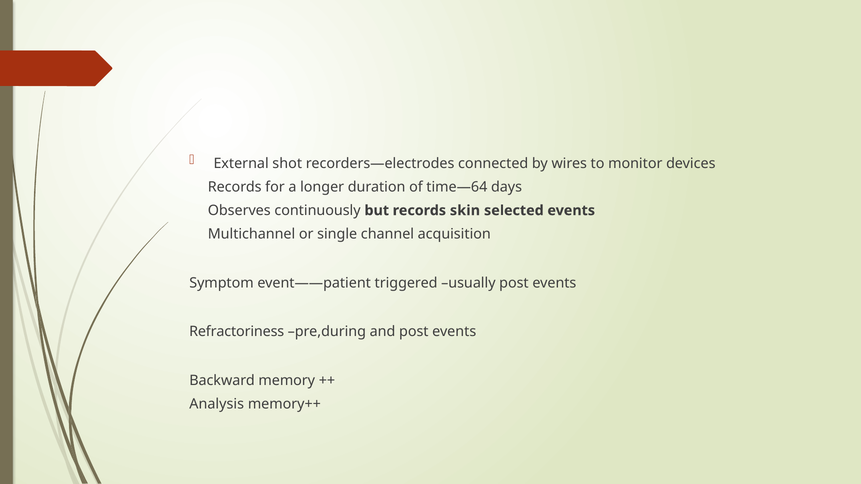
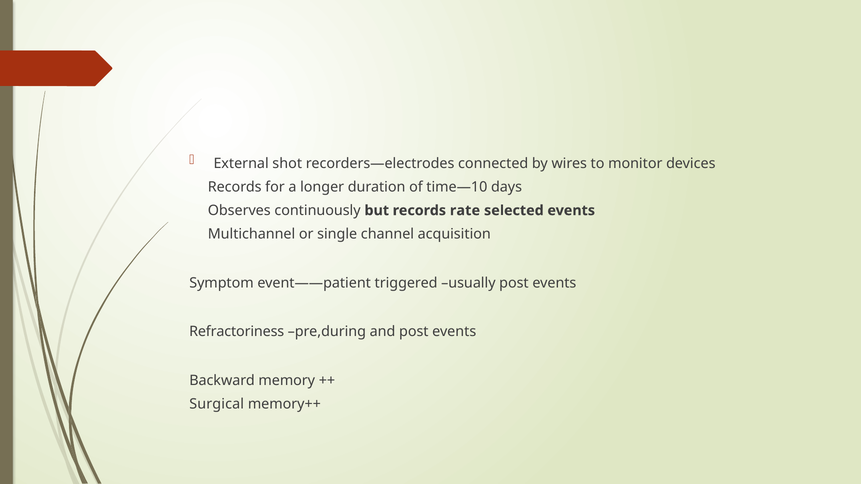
time—64: time—64 -> time—10
skin: skin -> rate
Analysis: Analysis -> Surgical
